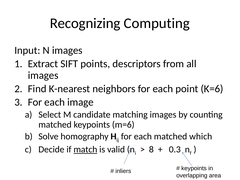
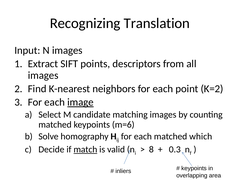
Computing: Computing -> Translation
K=6: K=6 -> K=2
image underline: none -> present
